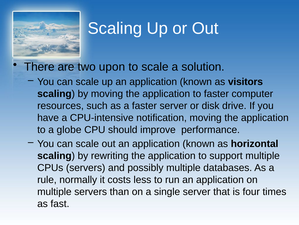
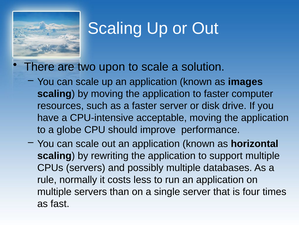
visitors: visitors -> images
notification: notification -> acceptable
